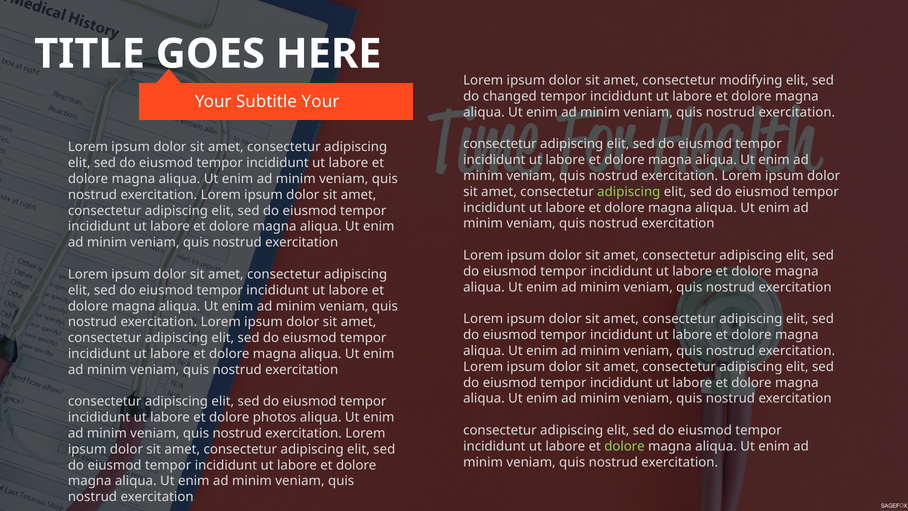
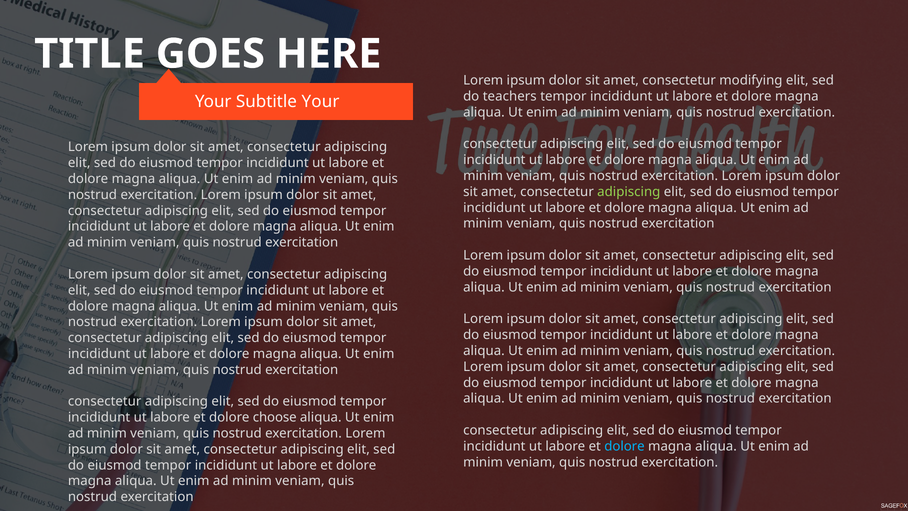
changed: changed -> teachers
photos: photos -> choose
dolore at (624, 446) colour: light green -> light blue
